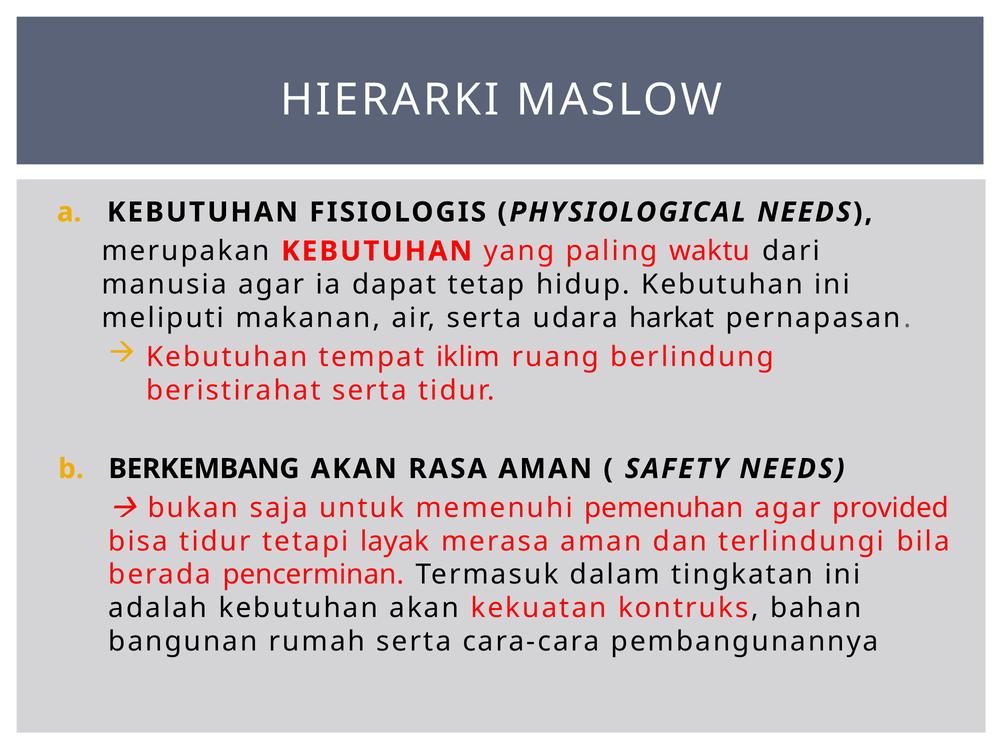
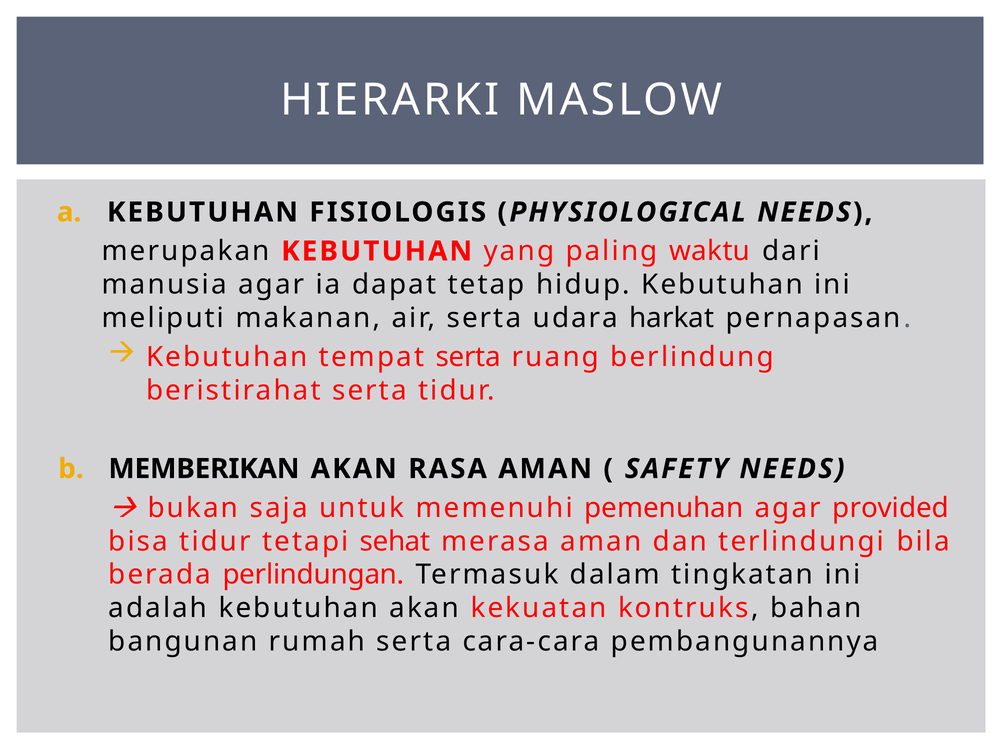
tempat iklim: iklim -> serta
BERKEMBANG: BERKEMBANG -> MEMBERIKAN
layak: layak -> sehat
pencerminan: pencerminan -> perlindungan
